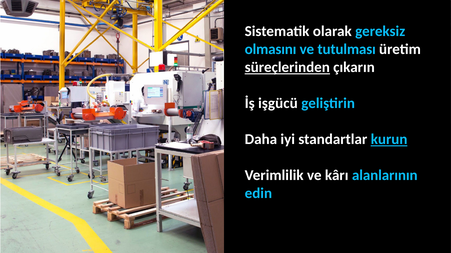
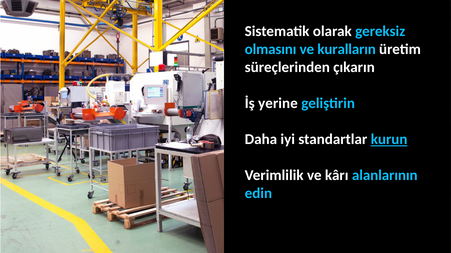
tutulması: tutulması -> kuralların
süreçlerinden underline: present -> none
işgücü: işgücü -> yerine
